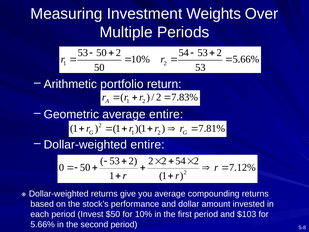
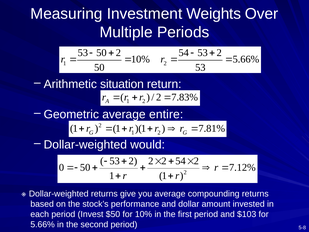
portfolio: portfolio -> situation
Dollar-weighted entire: entire -> would
